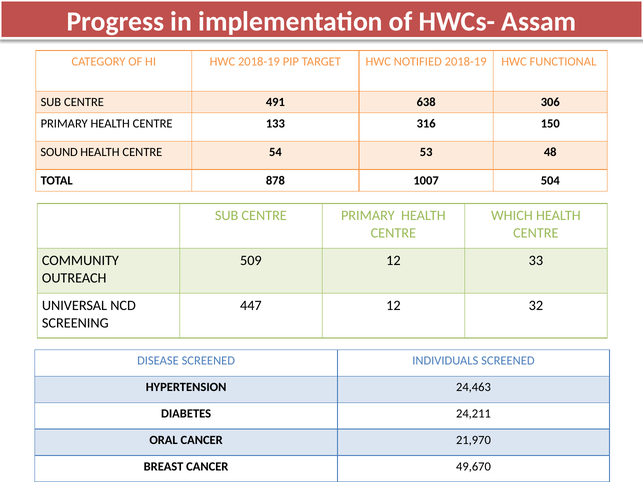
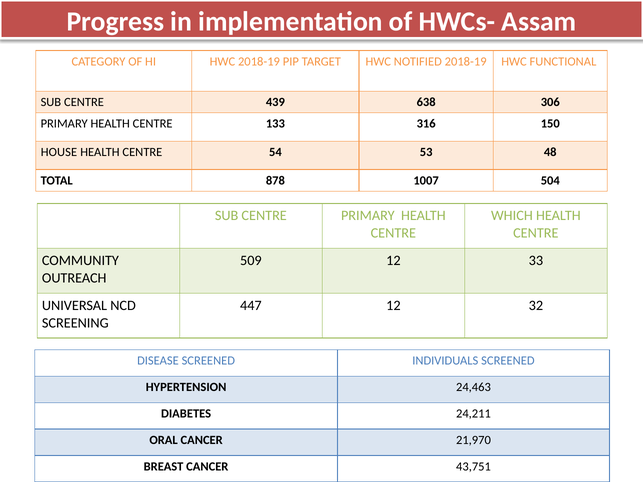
491: 491 -> 439
SOUND: SOUND -> HOUSE
49,670: 49,670 -> 43,751
